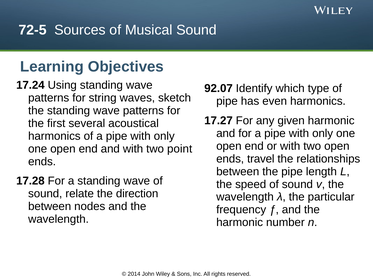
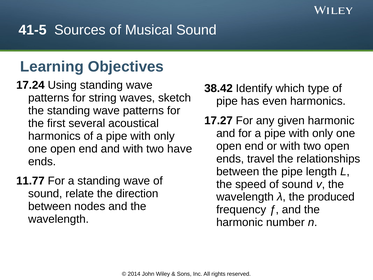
72-5: 72-5 -> 41-5
92.07: 92.07 -> 38.42
point: point -> have
17.28: 17.28 -> 11.77
particular: particular -> produced
